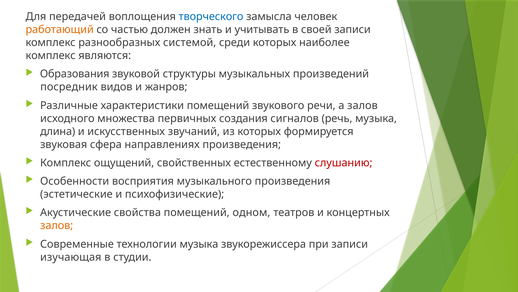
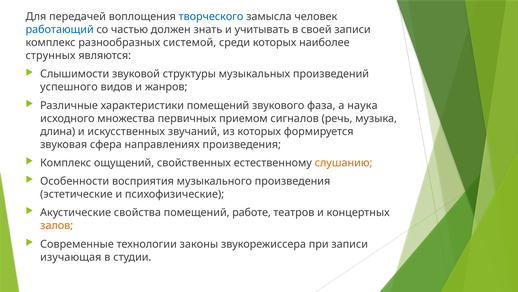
работающий colour: orange -> blue
комплекс at (51, 56): комплекс -> струнных
Образования: Образования -> Слышимости
посредник: посредник -> успешного
речи: речи -> фаза
а залов: залов -> наука
создания: создания -> приемом
слушанию colour: red -> orange
одном: одном -> работе
технологии музыка: музыка -> законы
